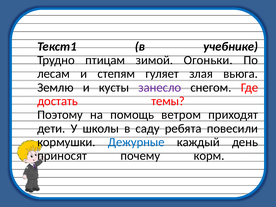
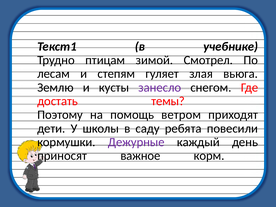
Огоньки: Огоньки -> Смотрел
Дежурные colour: blue -> purple
почему: почему -> важное
